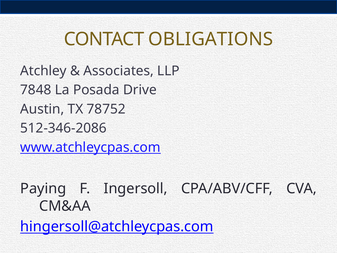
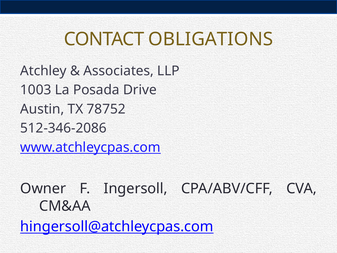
7848: 7848 -> 1003
Paying: Paying -> Owner
